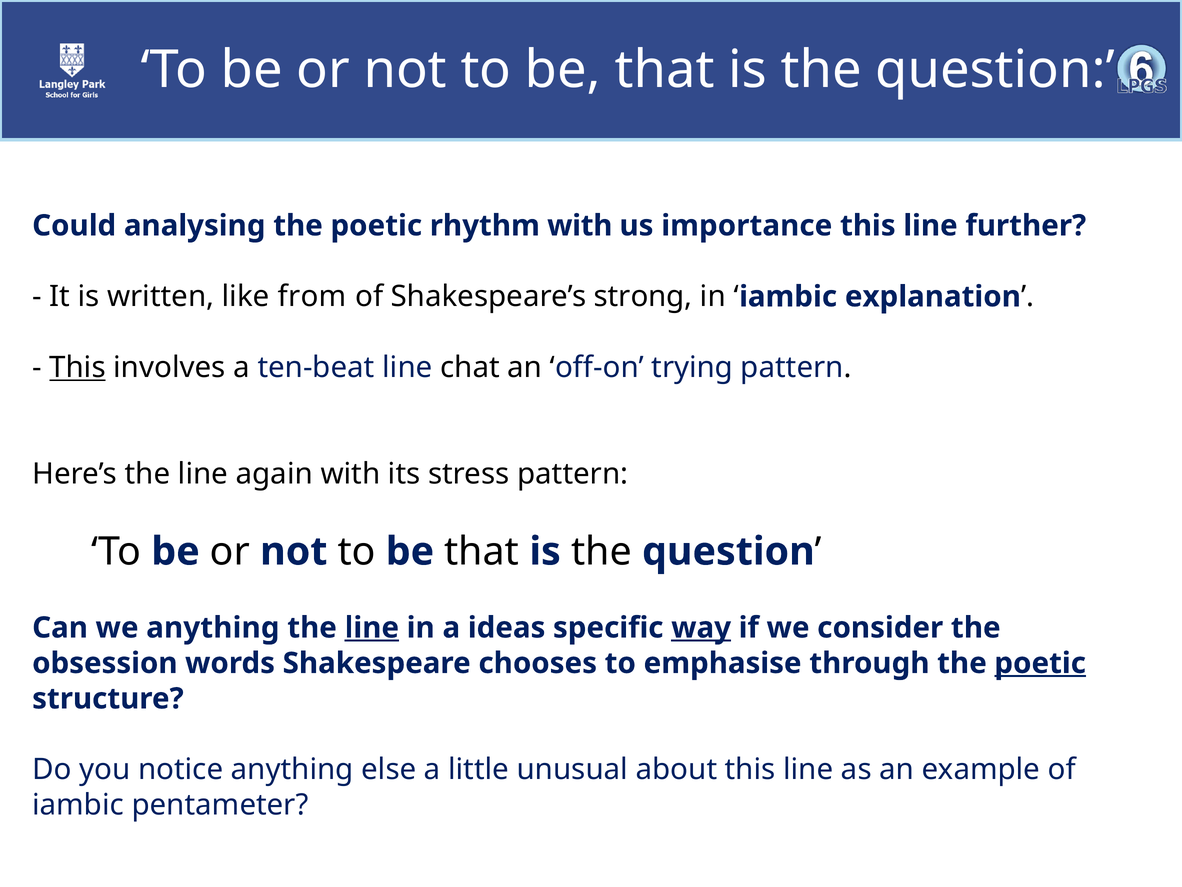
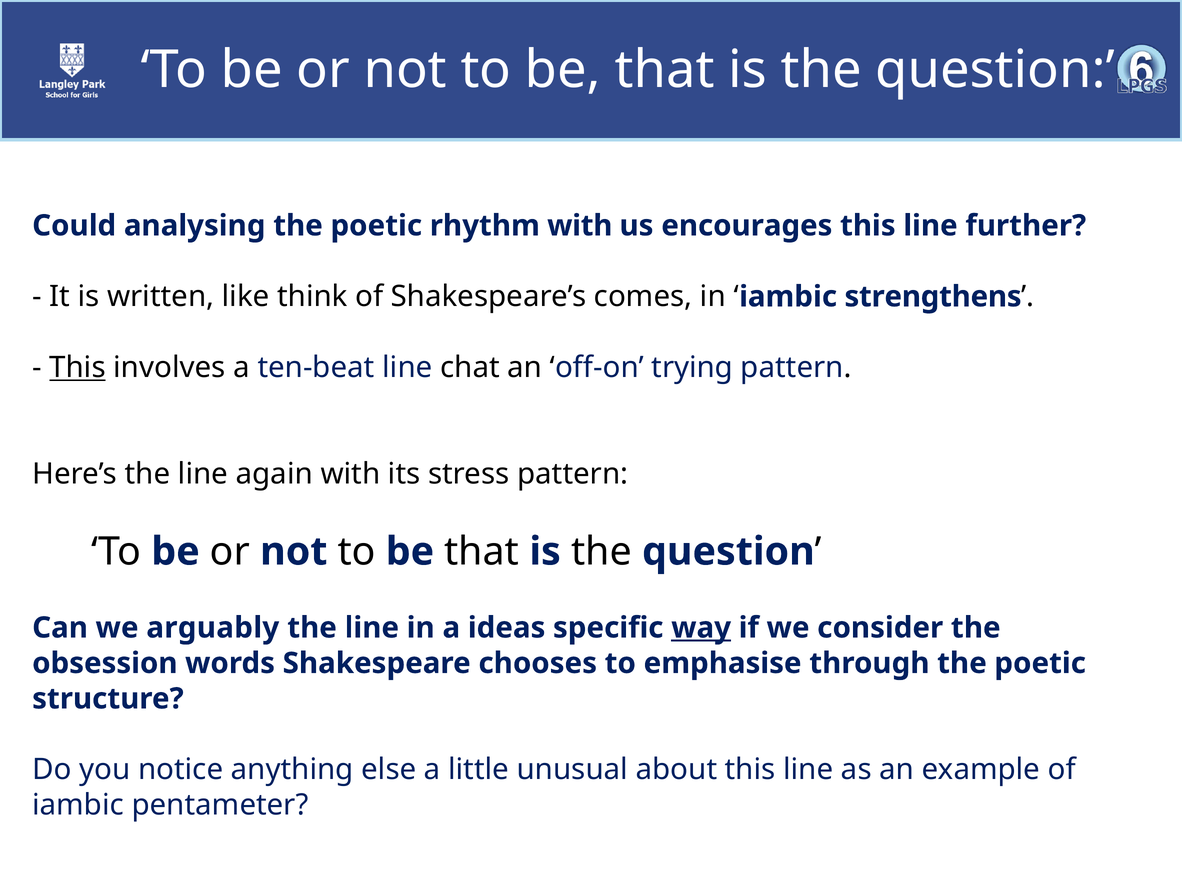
importance: importance -> encourages
from: from -> think
strong: strong -> comes
explanation: explanation -> strengthens
we anything: anything -> arguably
line at (372, 627) underline: present -> none
poetic at (1040, 663) underline: present -> none
